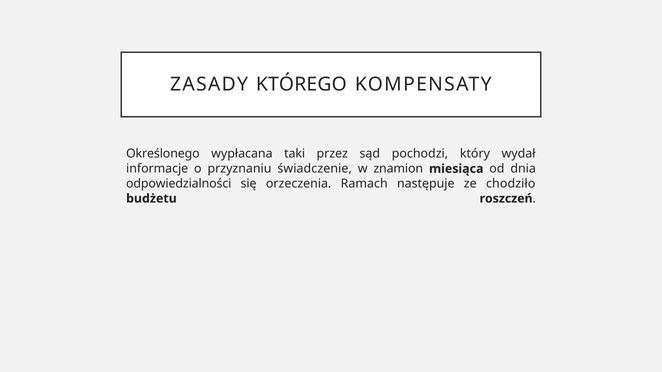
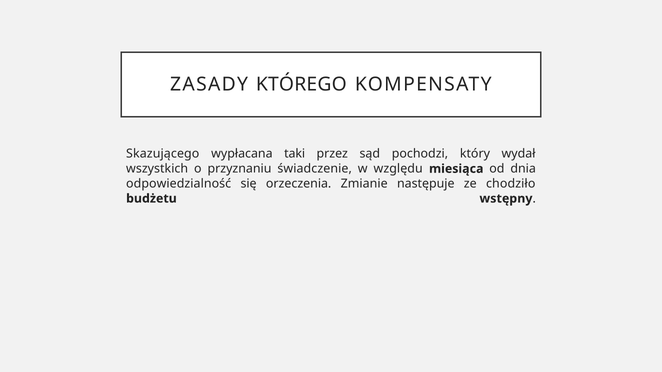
Określonego: Określonego -> Skazującego
informacje: informacje -> wszystkich
znamion: znamion -> względu
odpowiedzialności: odpowiedzialności -> odpowiedzialność
Ramach: Ramach -> Zmianie
roszczeń: roszczeń -> wstępny
